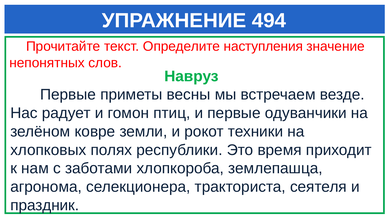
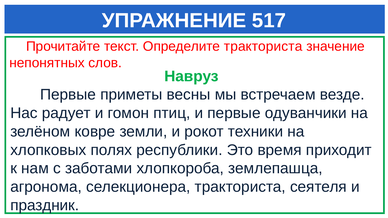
494: 494 -> 517
Определите наступления: наступления -> тракториста
